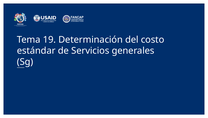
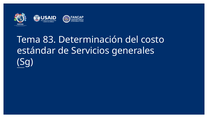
19: 19 -> 83
